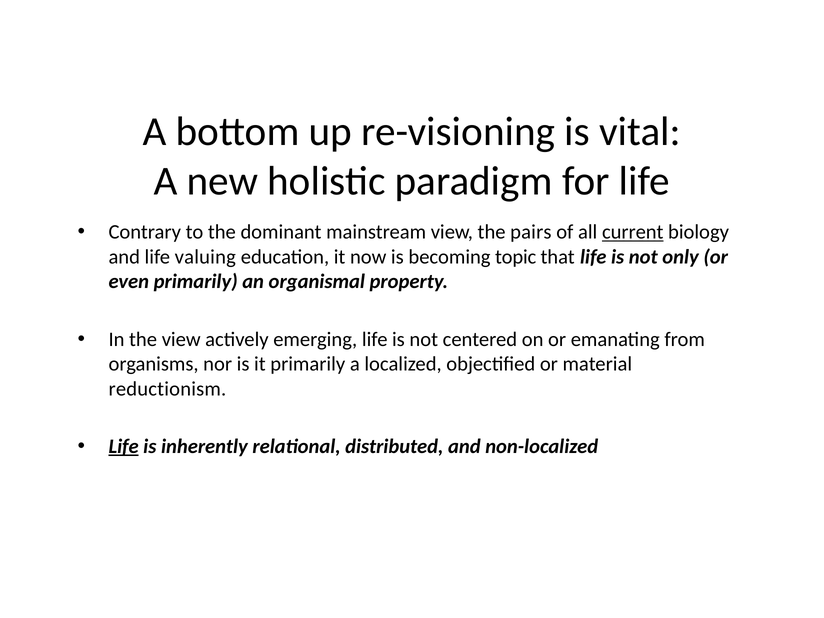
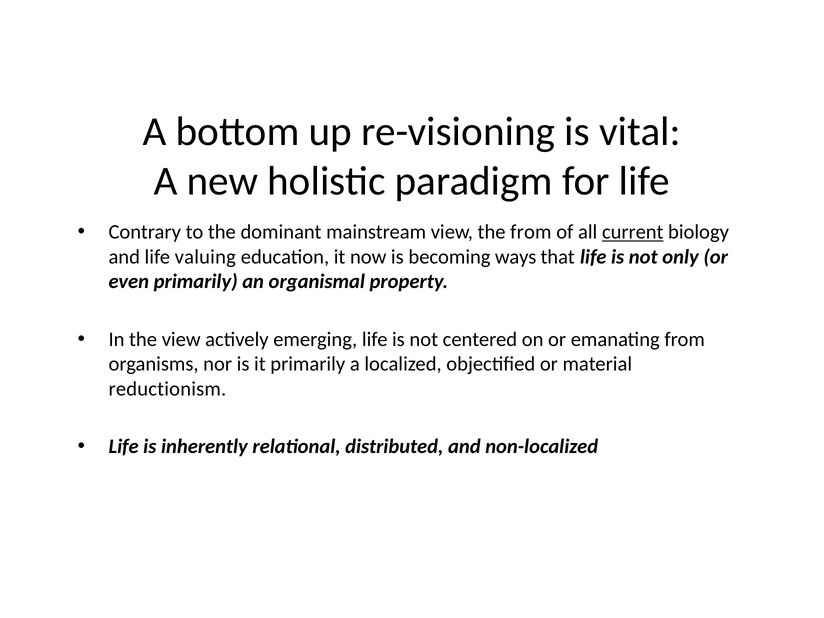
the pairs: pairs -> from
topic: topic -> ways
Life at (124, 446) underline: present -> none
